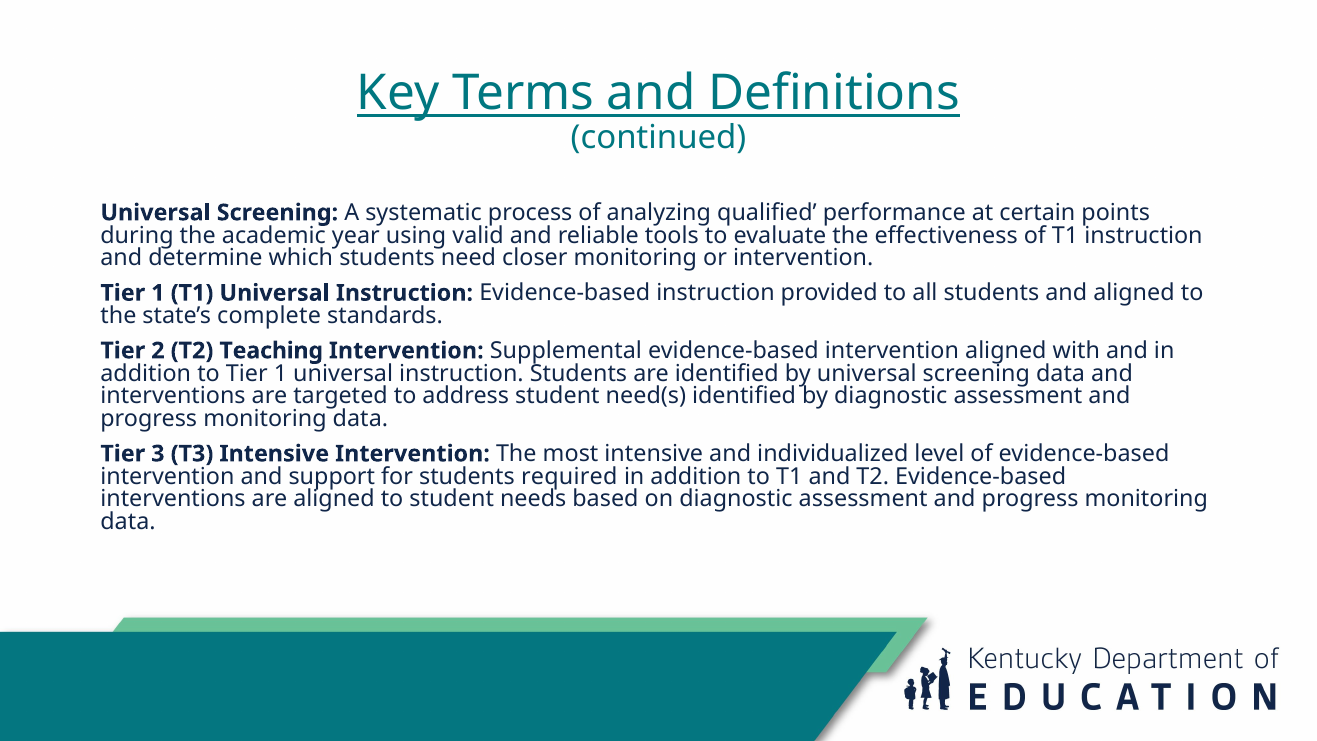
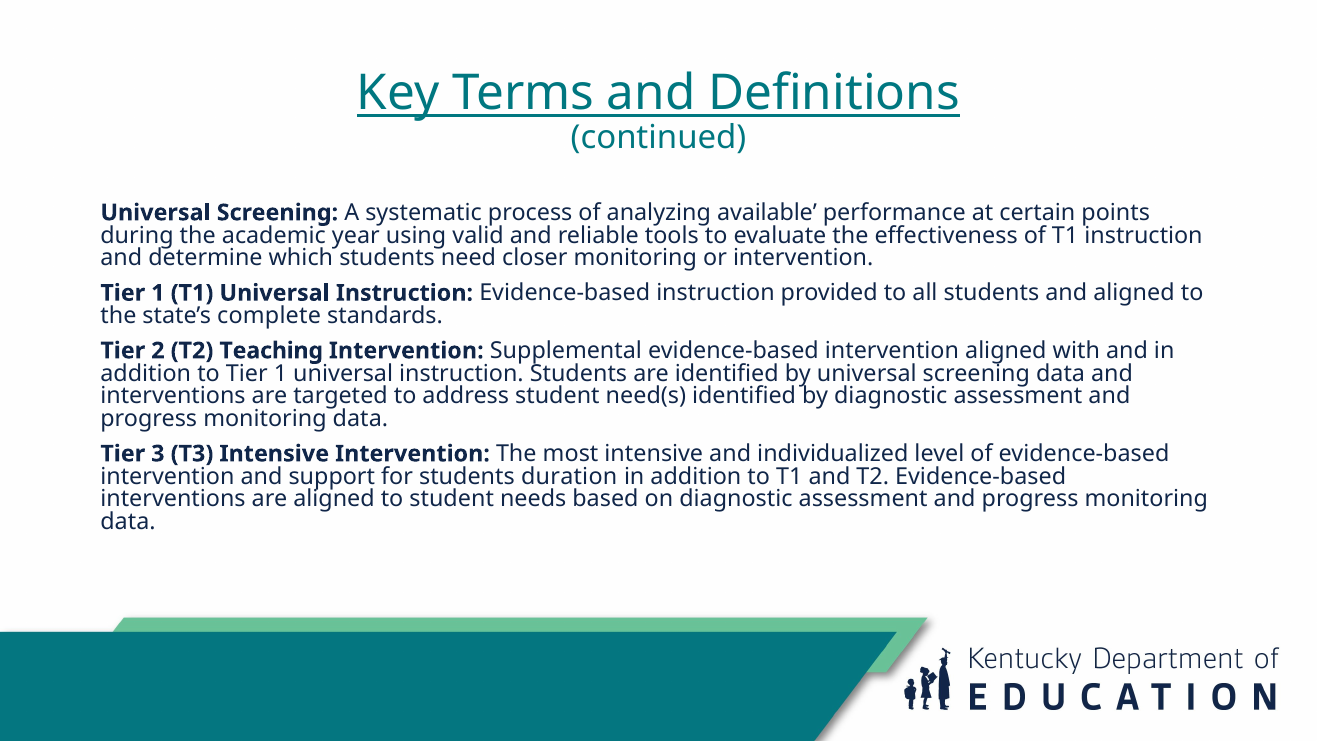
qualified: qualified -> available
required: required -> duration
